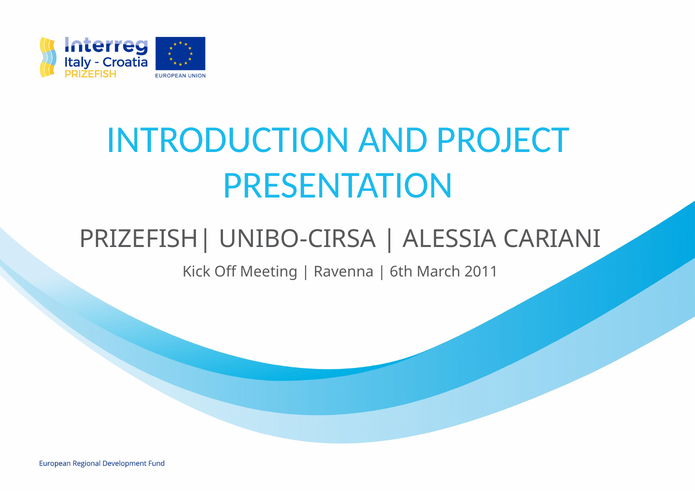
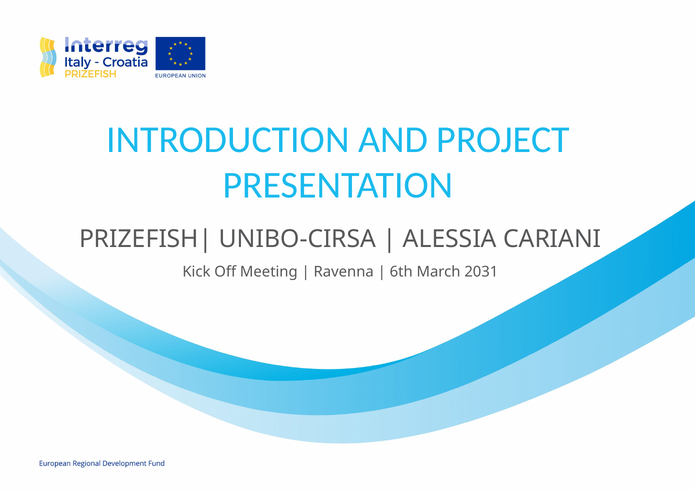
2011: 2011 -> 2031
